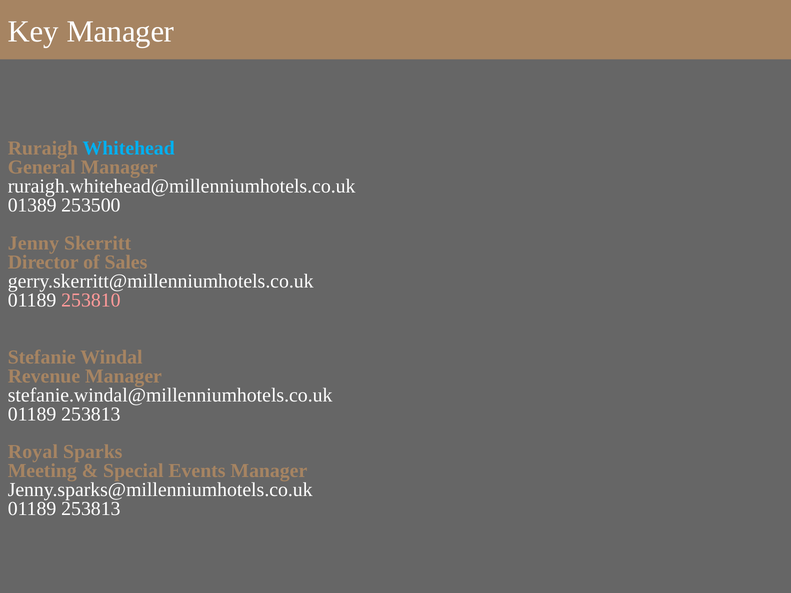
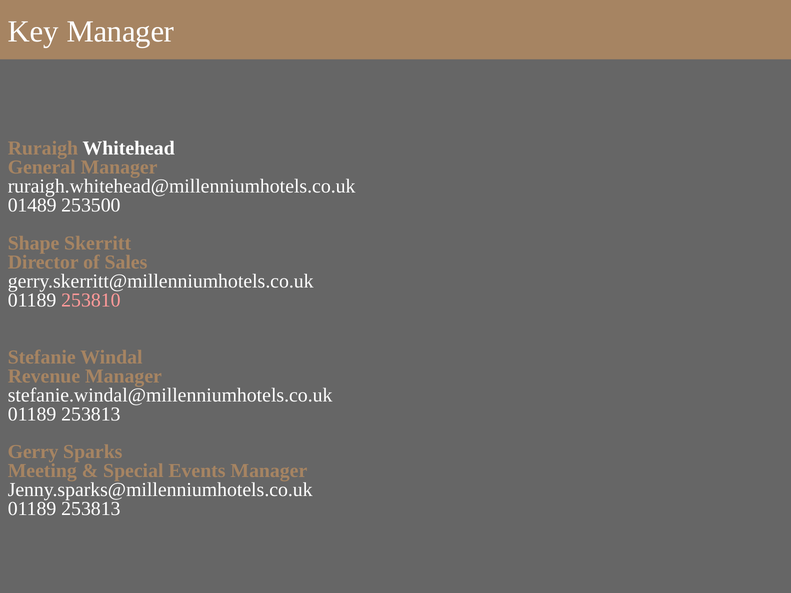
Whitehead colour: light blue -> white
01389: 01389 -> 01489
Jenny: Jenny -> Shape
Royal: Royal -> Gerry
